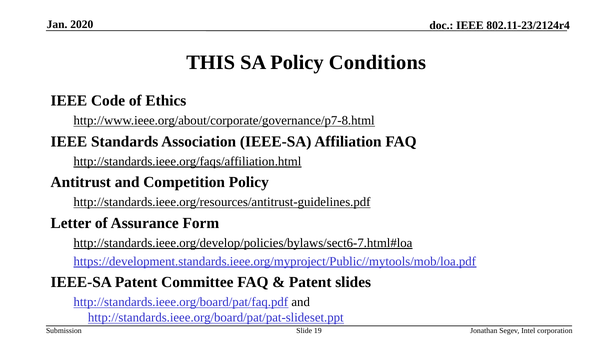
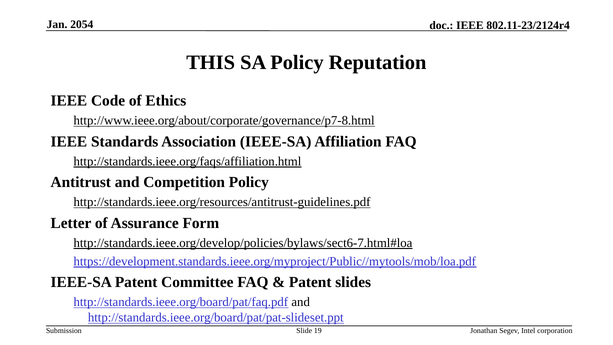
2020: 2020 -> 2054
Conditions: Conditions -> Reputation
